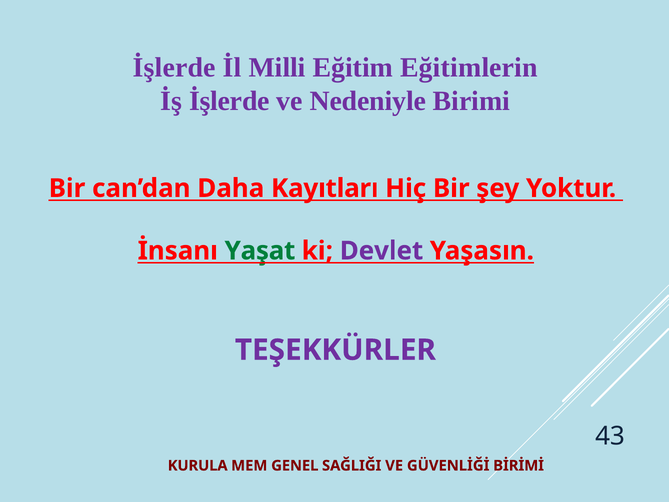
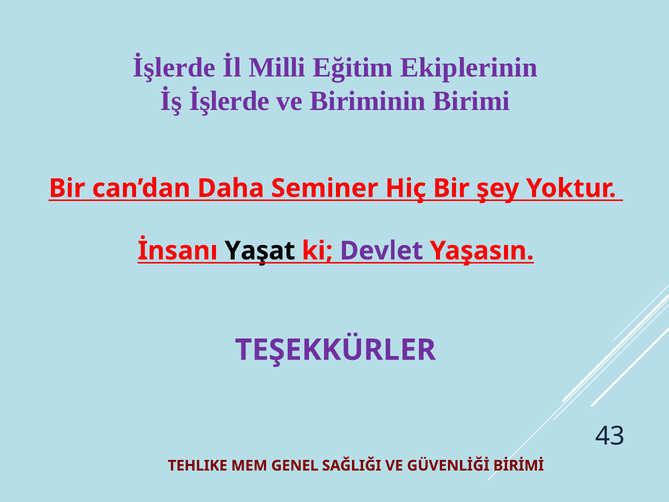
Eğitimlerin: Eğitimlerin -> Ekiplerinin
Nedeniyle: Nedeniyle -> Biriminin
Kayıtları: Kayıtları -> Seminer
Yaşat colour: green -> black
KURULA: KURULA -> TEHLIKE
